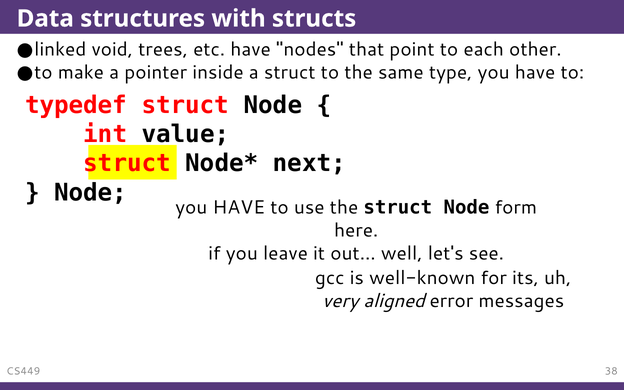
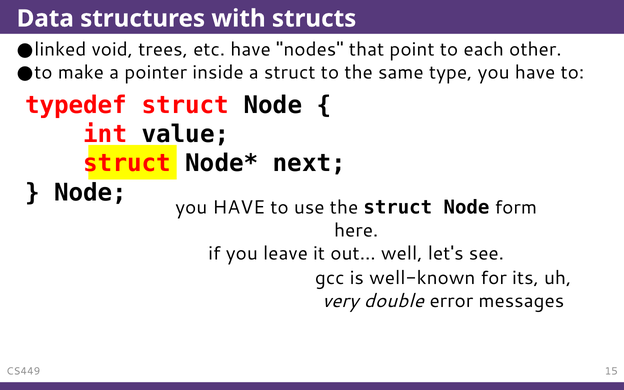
aligned: aligned -> double
38: 38 -> 15
